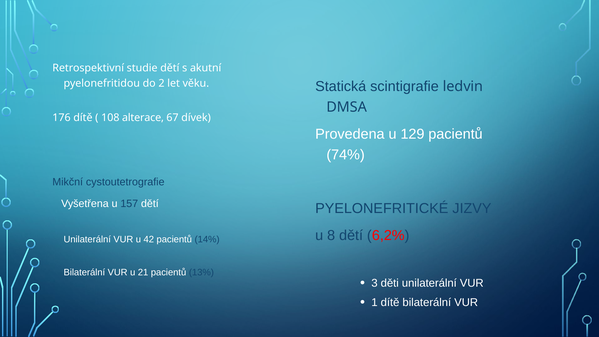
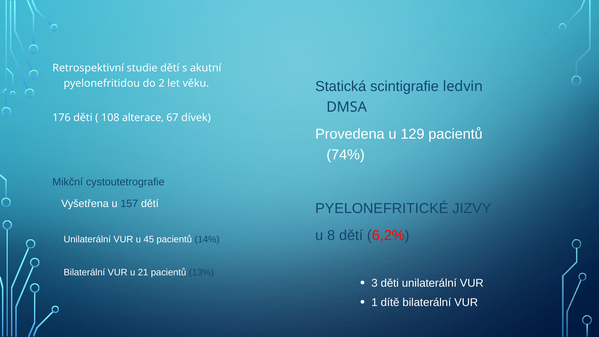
176 dítě: dítě -> děti
42: 42 -> 45
